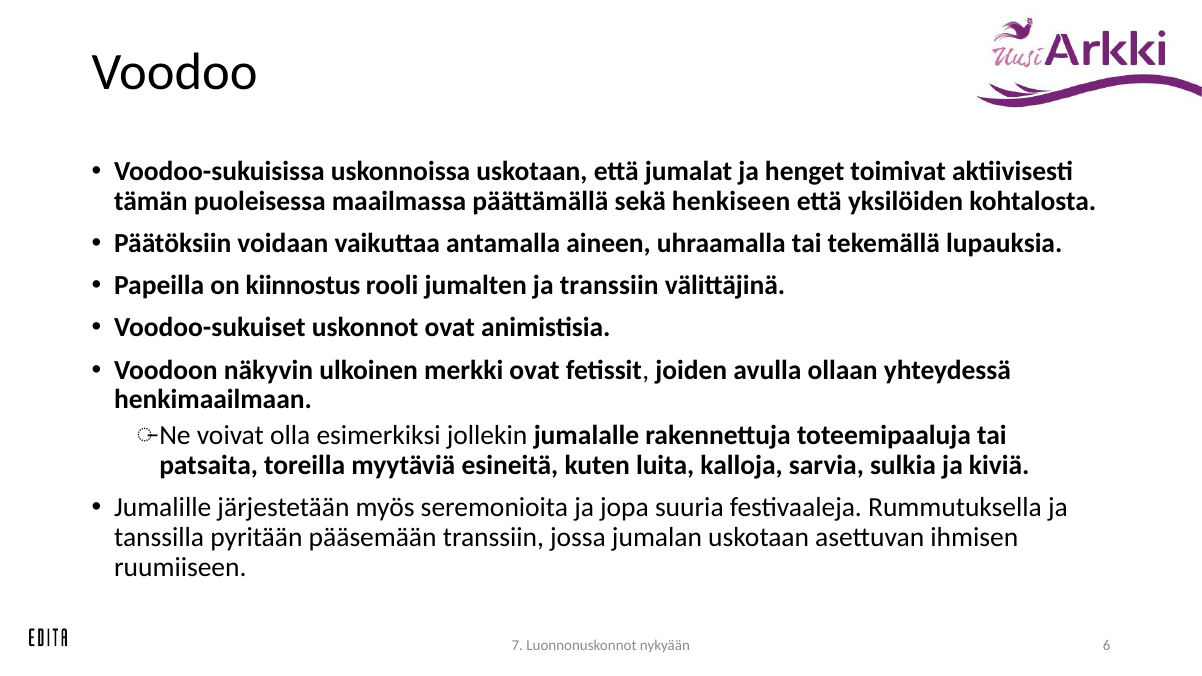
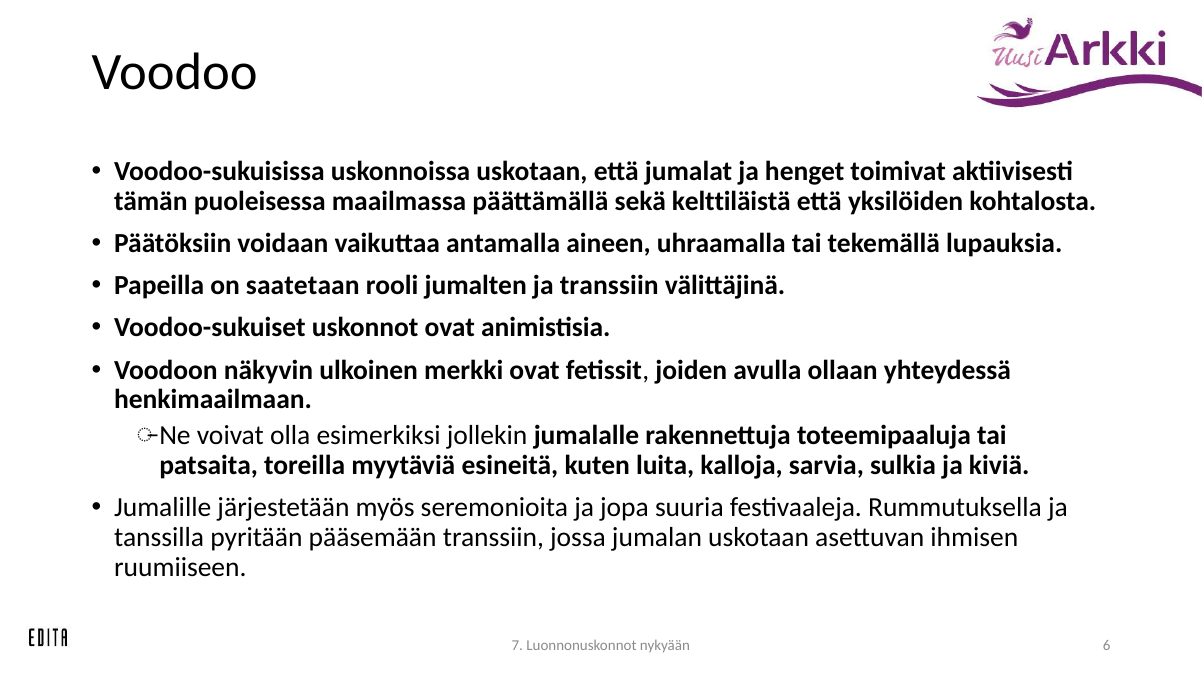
henkiseen: henkiseen -> kelttiläistä
kiinnostus: kiinnostus -> saatetaan
